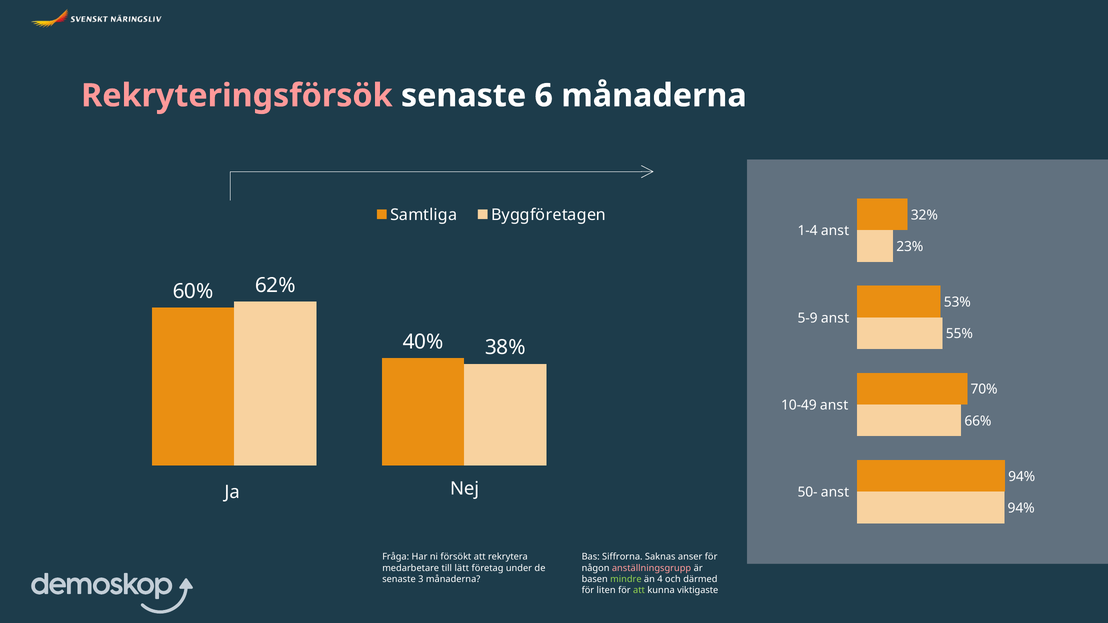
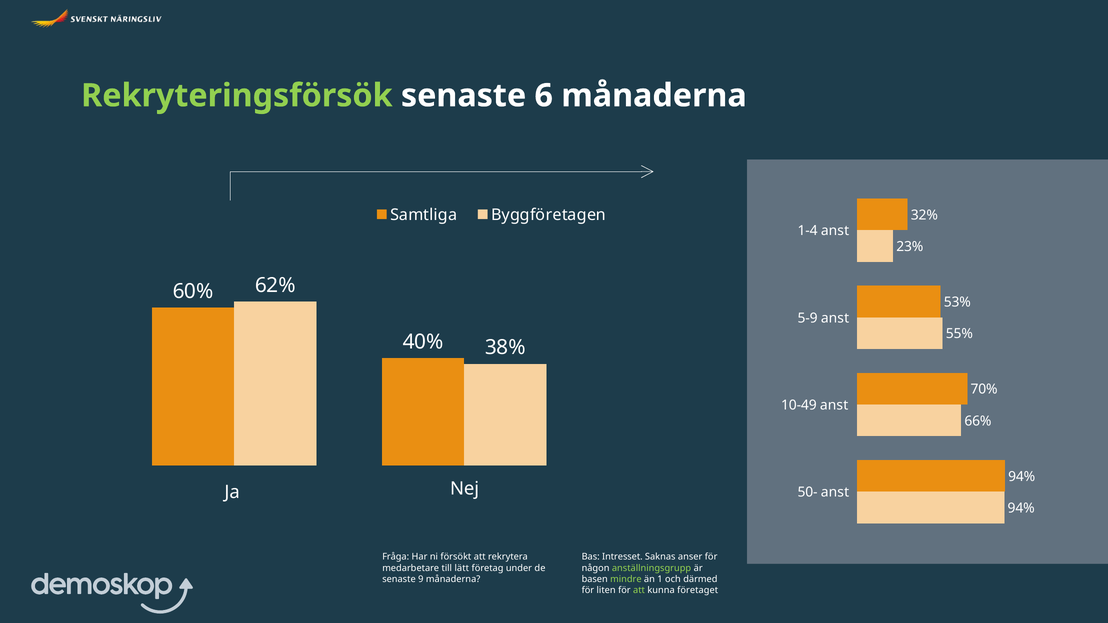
Rekryteringsförsök colour: pink -> light green
Siffrorna: Siffrorna -> Intresset
anställningsgrupp colour: pink -> light green
3: 3 -> 9
4: 4 -> 1
viktigaste: viktigaste -> företaget
